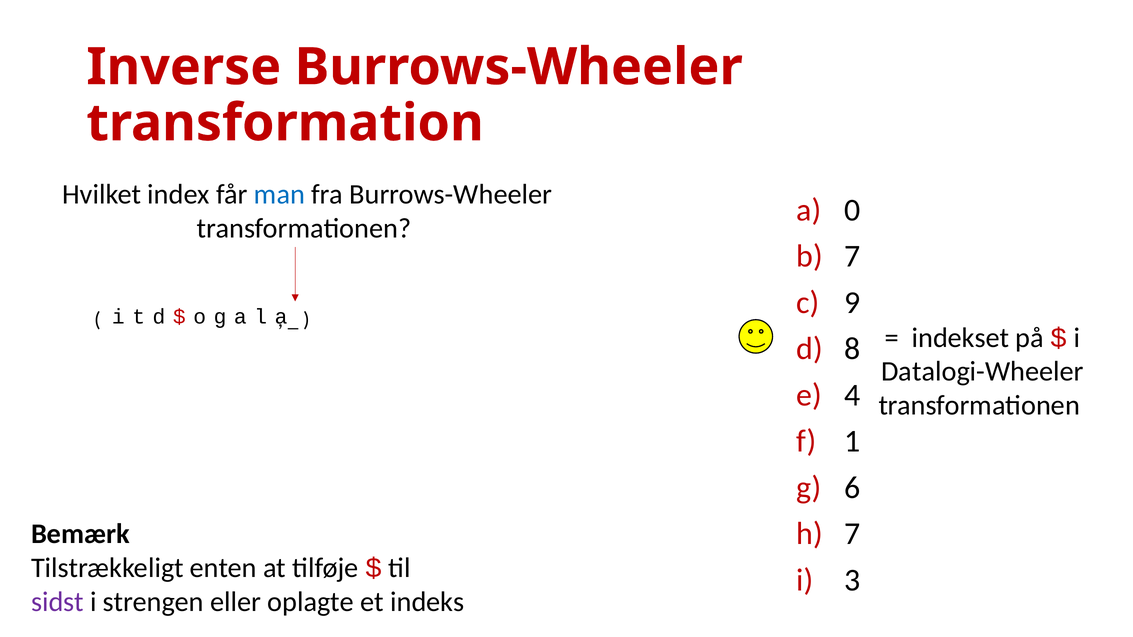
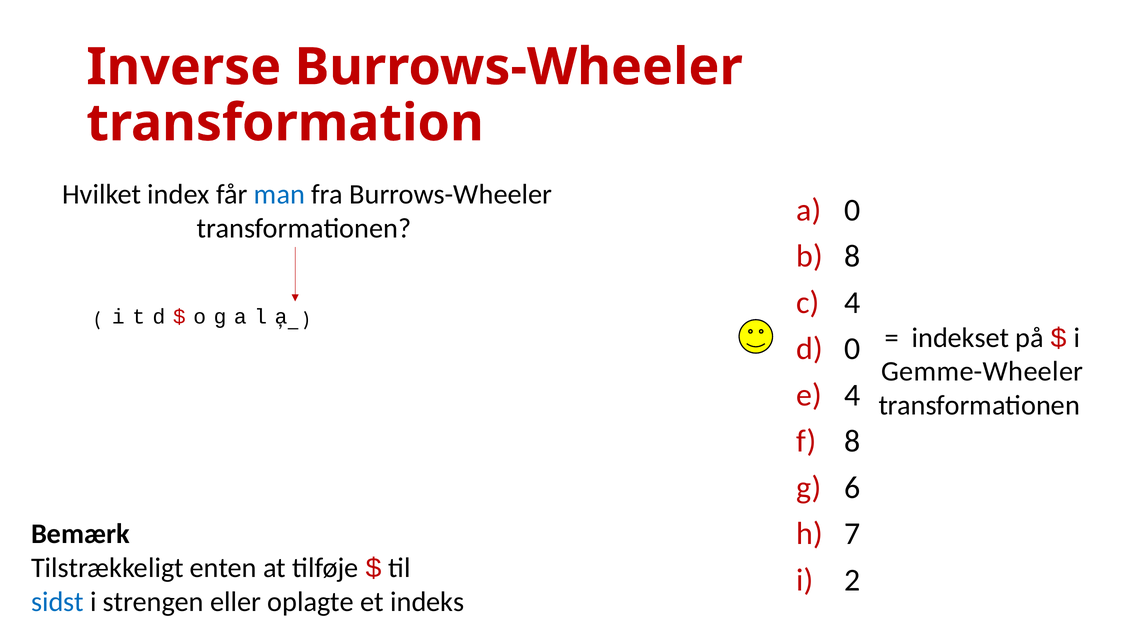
7 at (852, 257): 7 -> 8
9 at (852, 303): 9 -> 4
d 8: 8 -> 0
Datalogi-Wheeler: Datalogi-Wheeler -> Gemme-Wheeler
1 at (852, 442): 1 -> 8
3: 3 -> 2
sidst colour: purple -> blue
